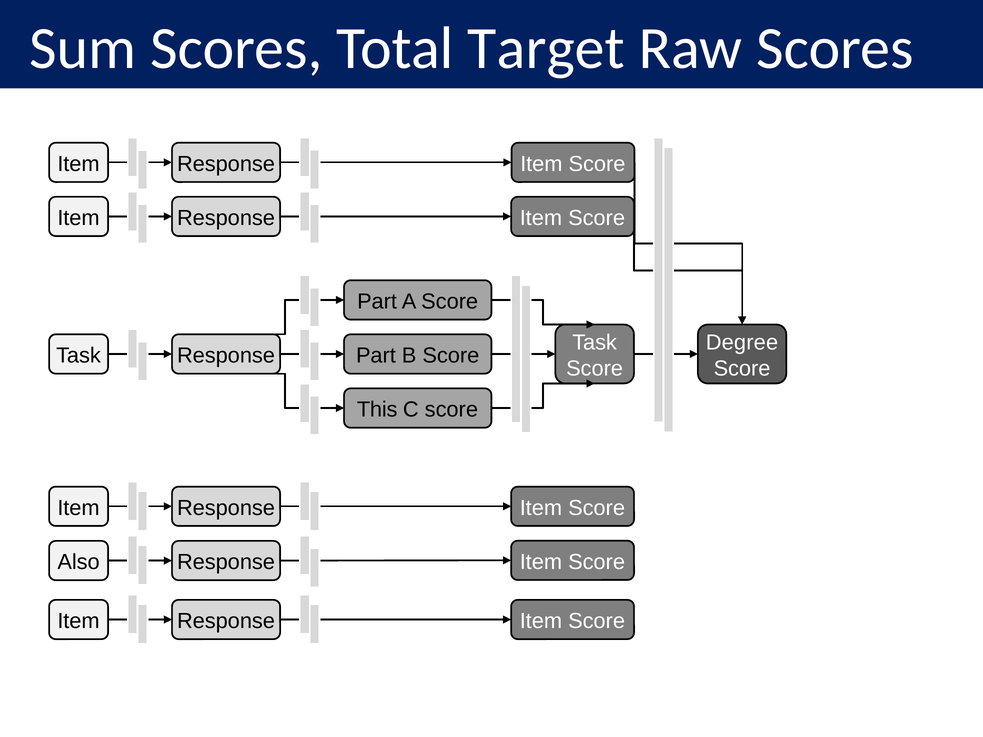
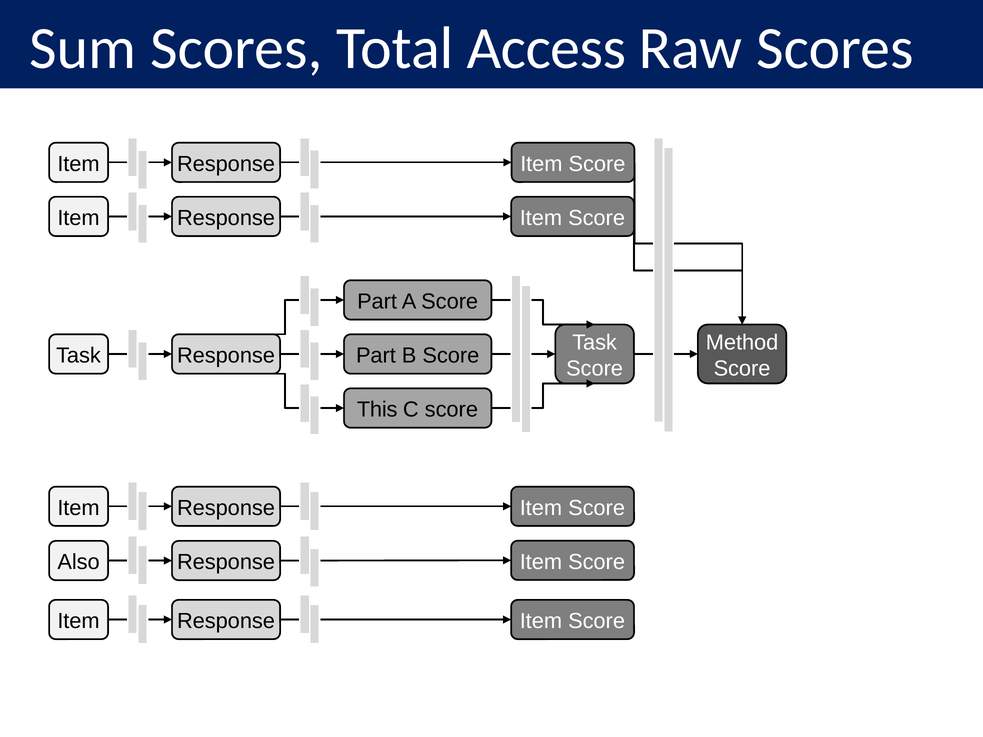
Target: Target -> Access
Degree: Degree -> Method
